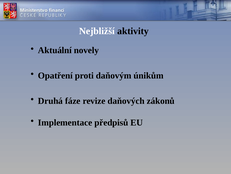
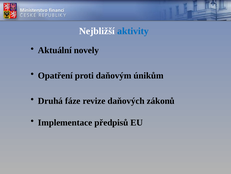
aktivity colour: black -> blue
